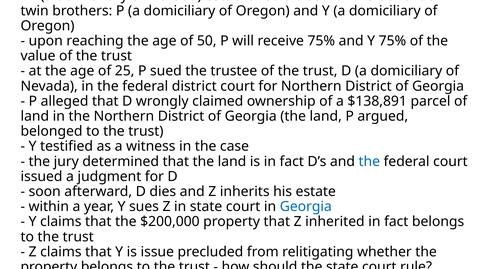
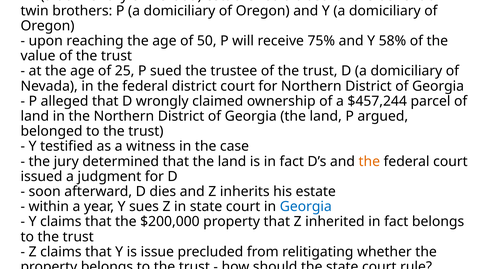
Y 75%: 75% -> 58%
$138,891: $138,891 -> $457,244
the at (369, 161) colour: blue -> orange
